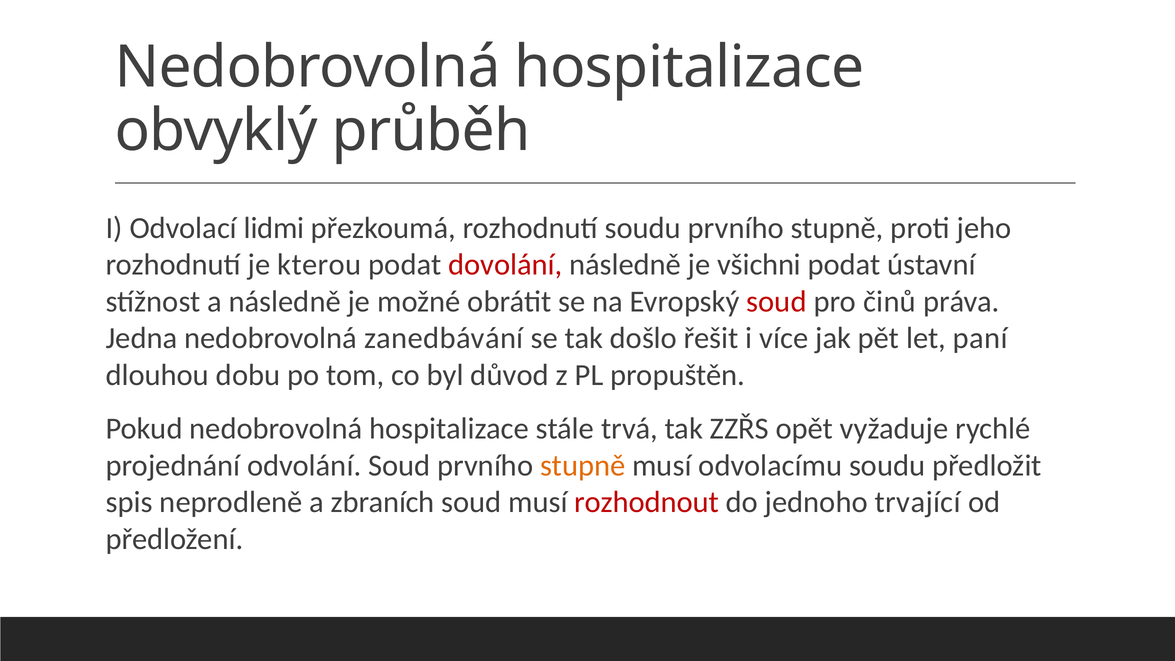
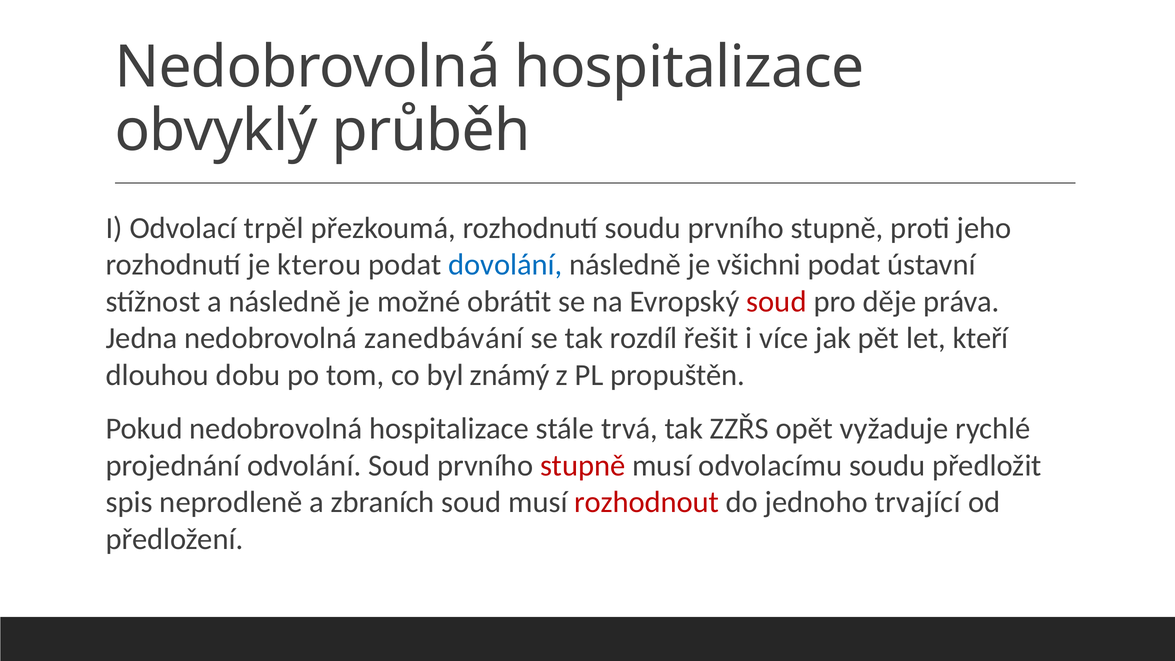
lidmi: lidmi -> trpěl
dovolání colour: red -> blue
činů: činů -> děje
došlo: došlo -> rozdíl
paní: paní -> kteří
důvod: důvod -> známý
stupně at (583, 465) colour: orange -> red
